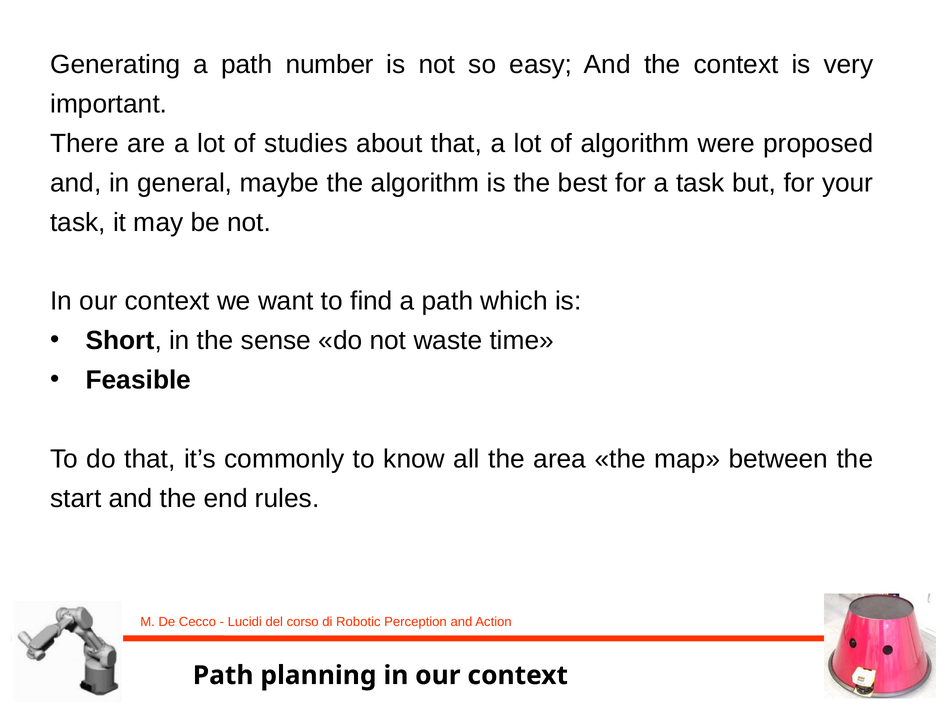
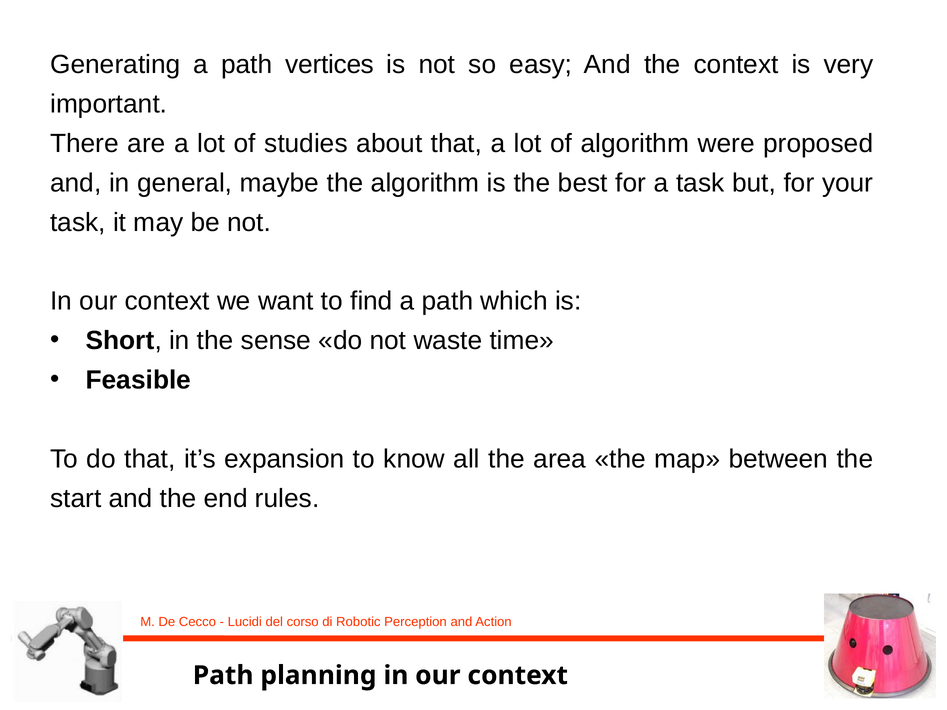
number: number -> vertices
commonly: commonly -> expansion
